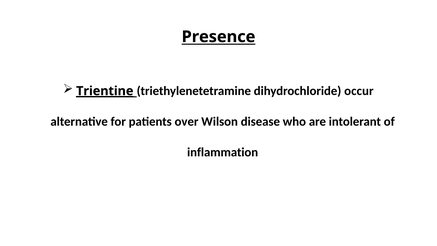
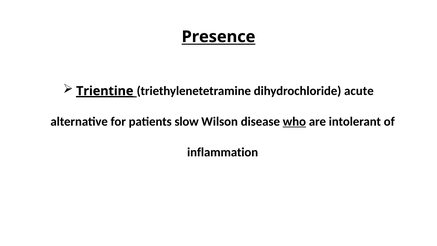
occur: occur -> acute
over: over -> slow
who underline: none -> present
